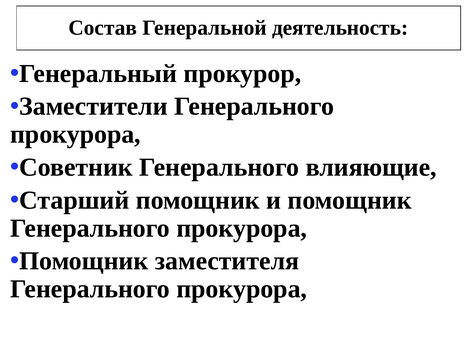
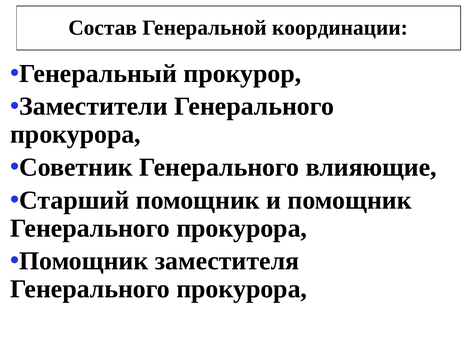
деятельность: деятельность -> координации
